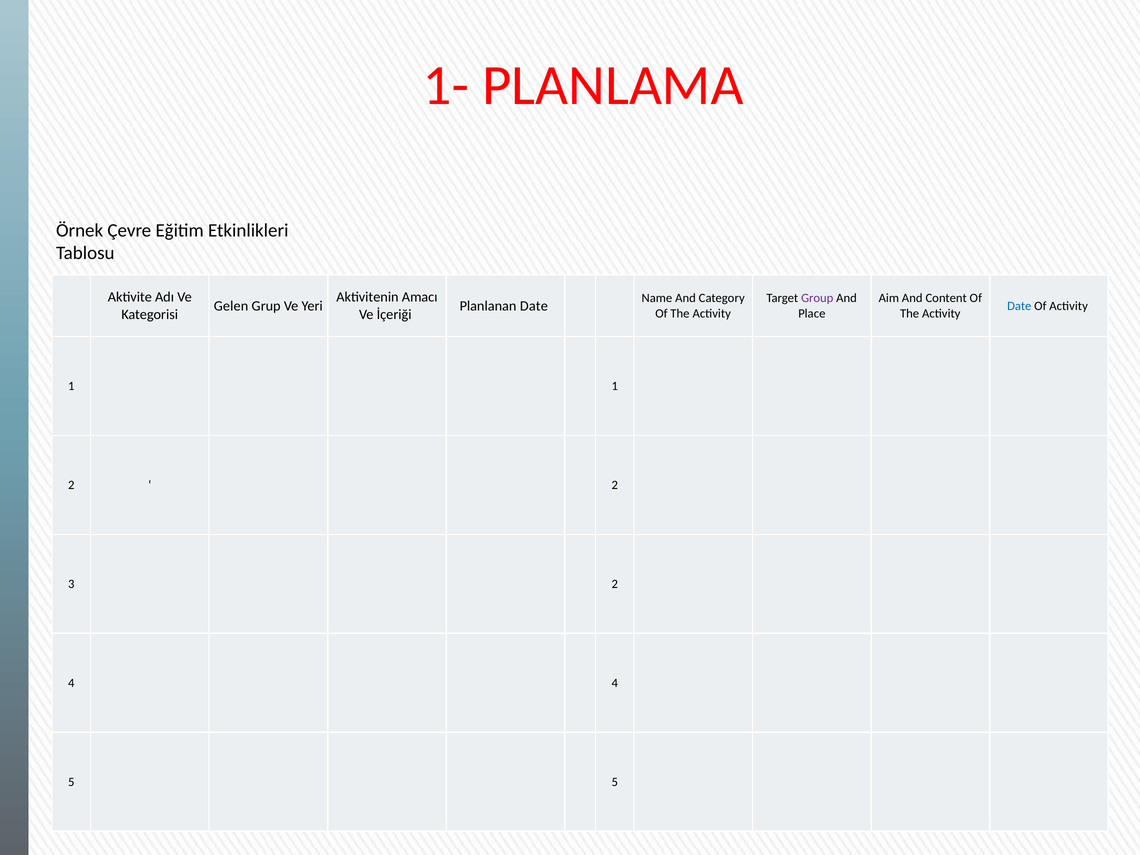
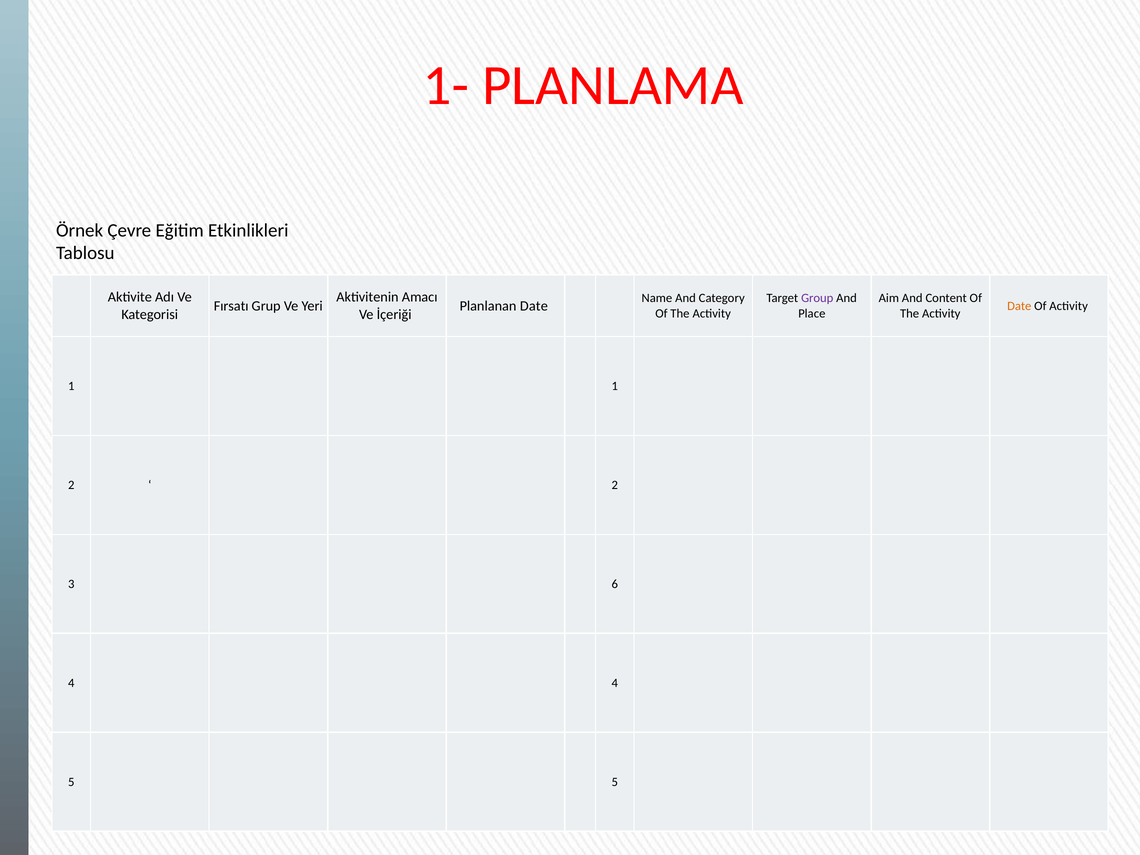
Gelen: Gelen -> Fırsatı
Date at (1019, 306) colour: blue -> orange
3 2: 2 -> 6
